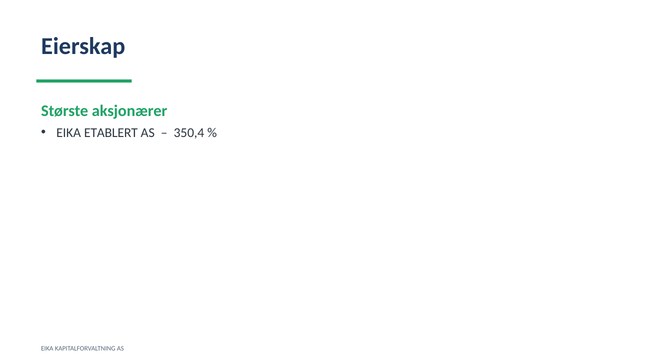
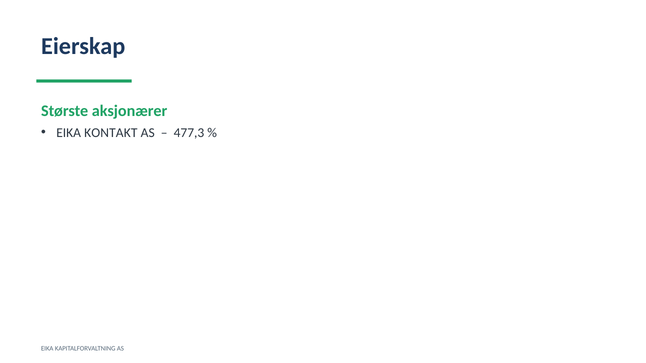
ETABLERT: ETABLERT -> KONTAKT
350,4: 350,4 -> 477,3
